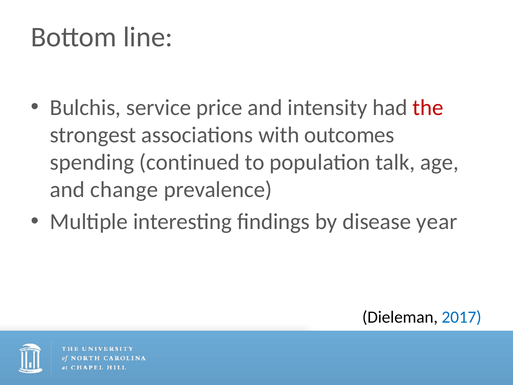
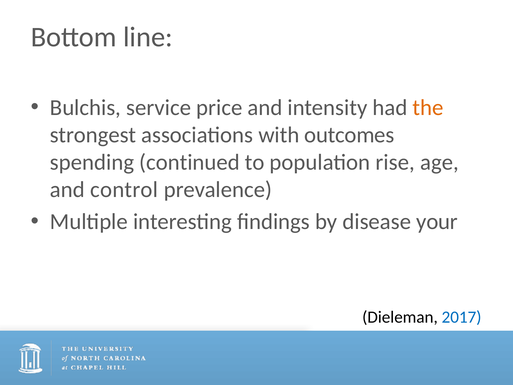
the colour: red -> orange
talk: talk -> rise
change: change -> control
year: year -> your
